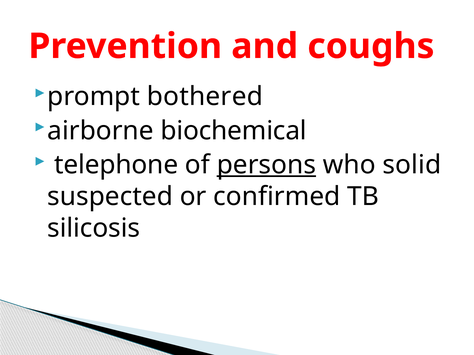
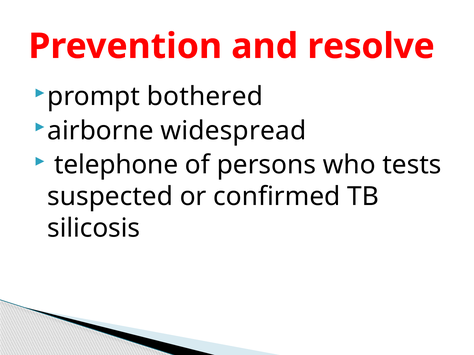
coughs: coughs -> resolve
biochemical: biochemical -> widespread
persons underline: present -> none
solid: solid -> tests
